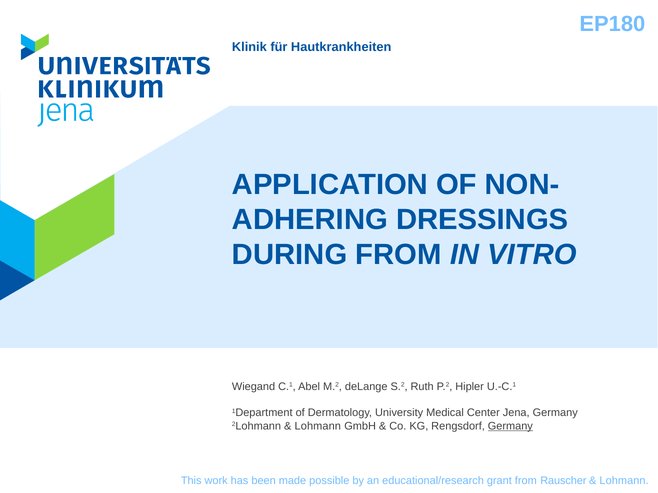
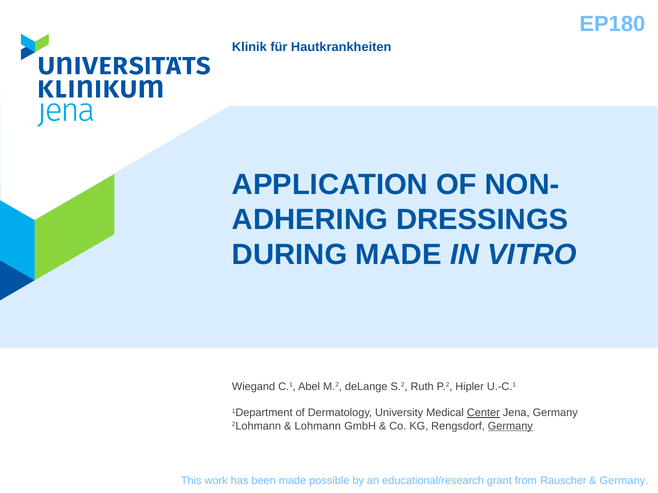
DURING FROM: FROM -> MADE
Center underline: none -> present
Lohmann at (624, 481): Lohmann -> Germany
